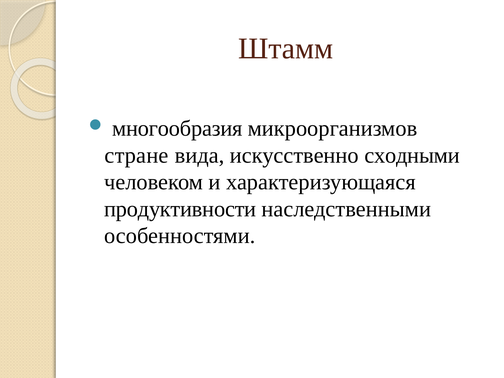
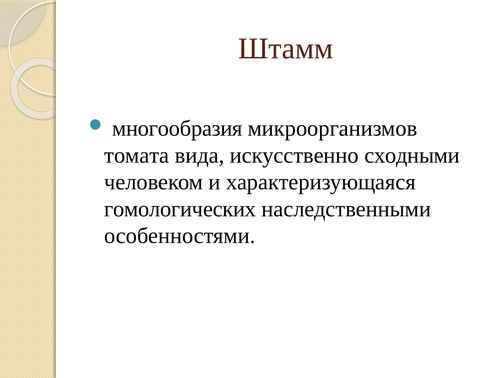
стране: стране -> томата
продуктивности: продуктивности -> гомологических
